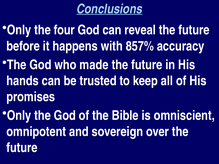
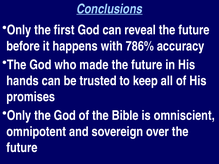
four: four -> first
857%: 857% -> 786%
